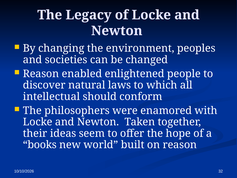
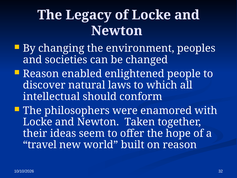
books: books -> travel
